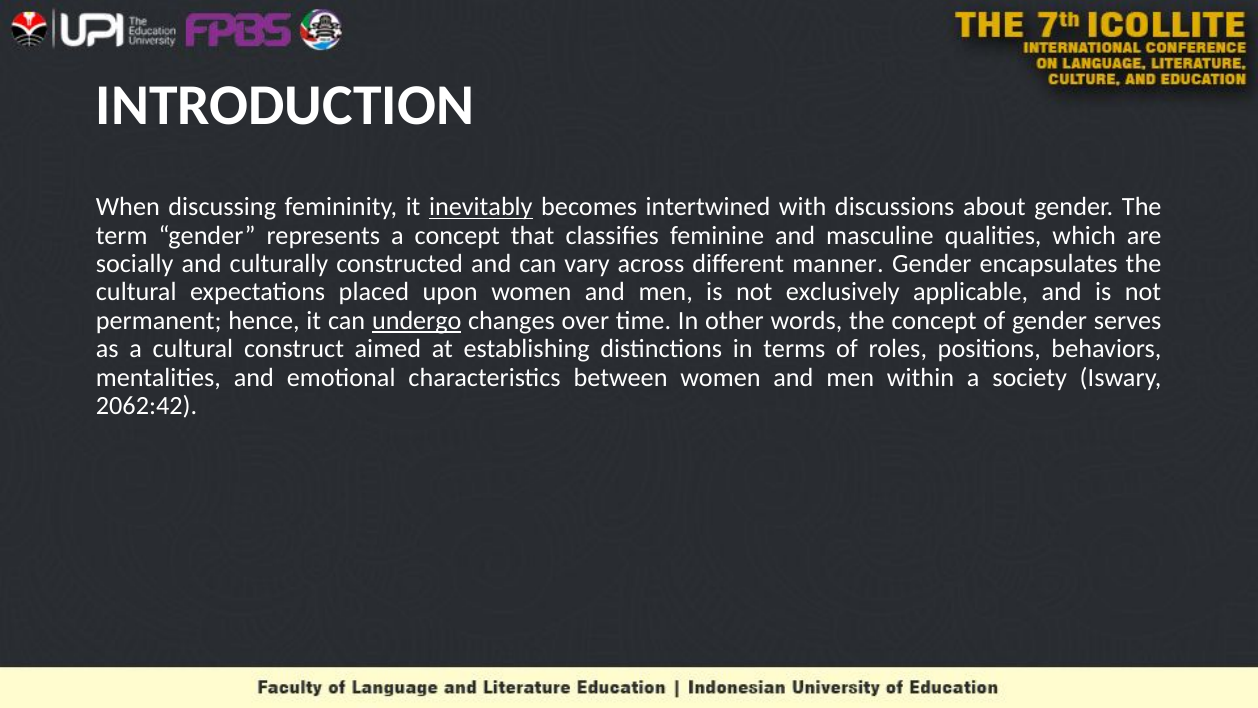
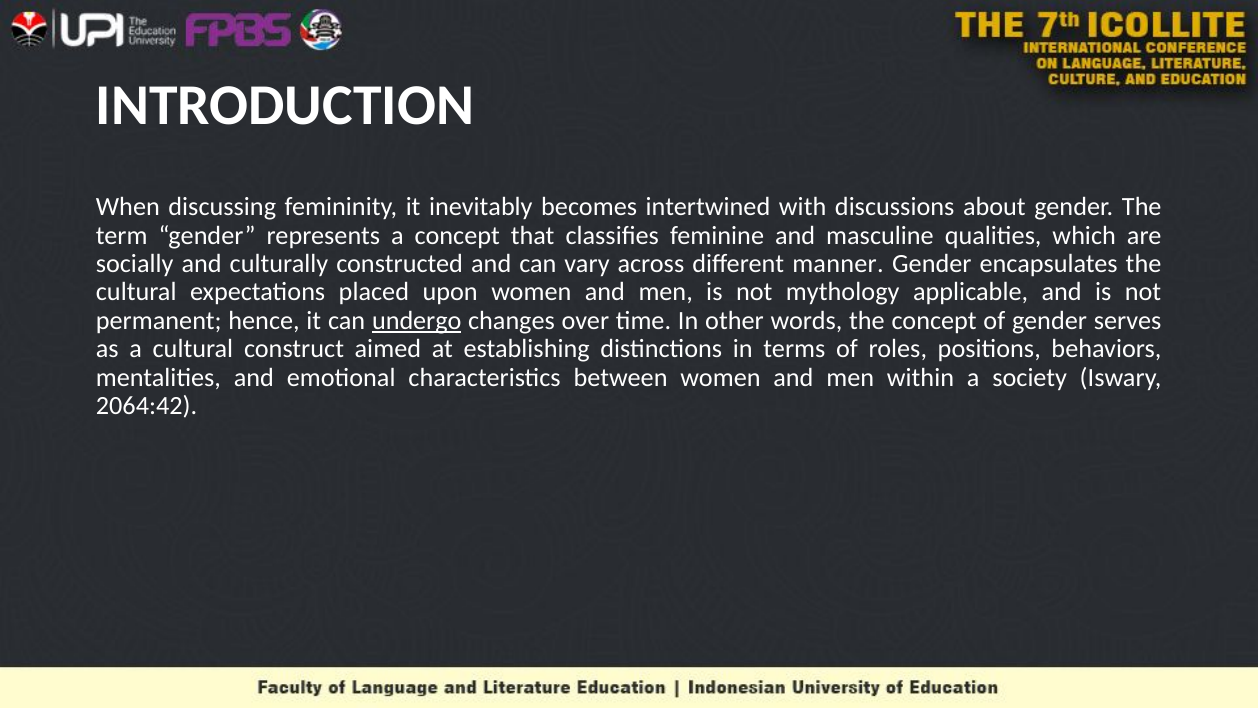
inevitably underline: present -> none
exclusively: exclusively -> mythology
2062:42: 2062:42 -> 2064:42
